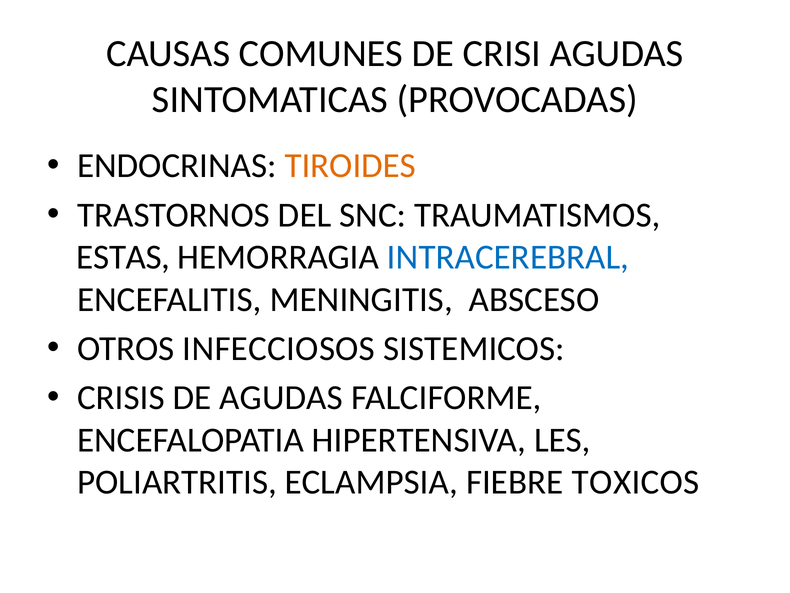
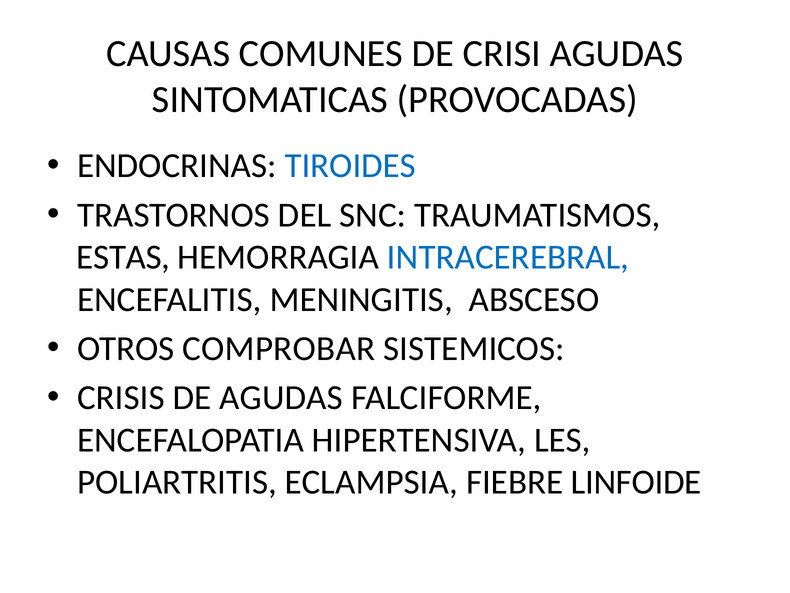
TIROIDES colour: orange -> blue
INFECCIOSOS: INFECCIOSOS -> COMPROBAR
TOXICOS: TOXICOS -> LINFOIDE
